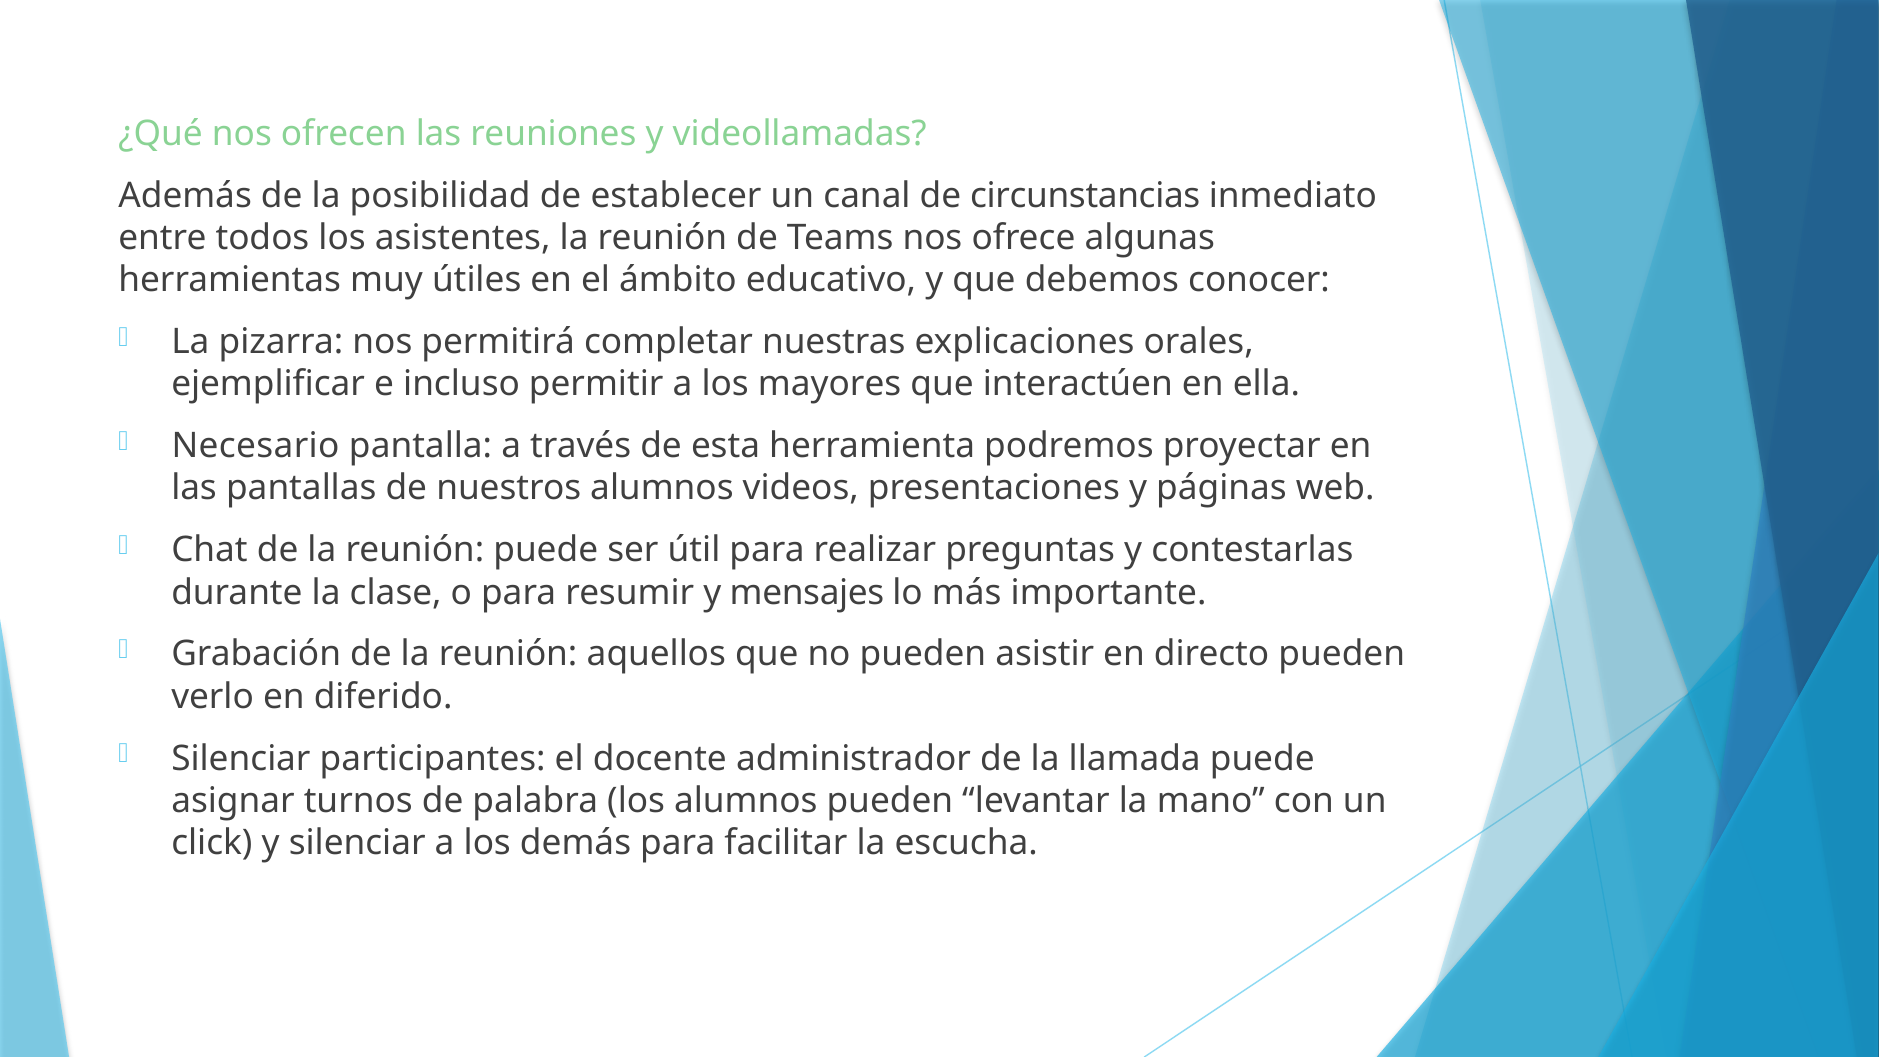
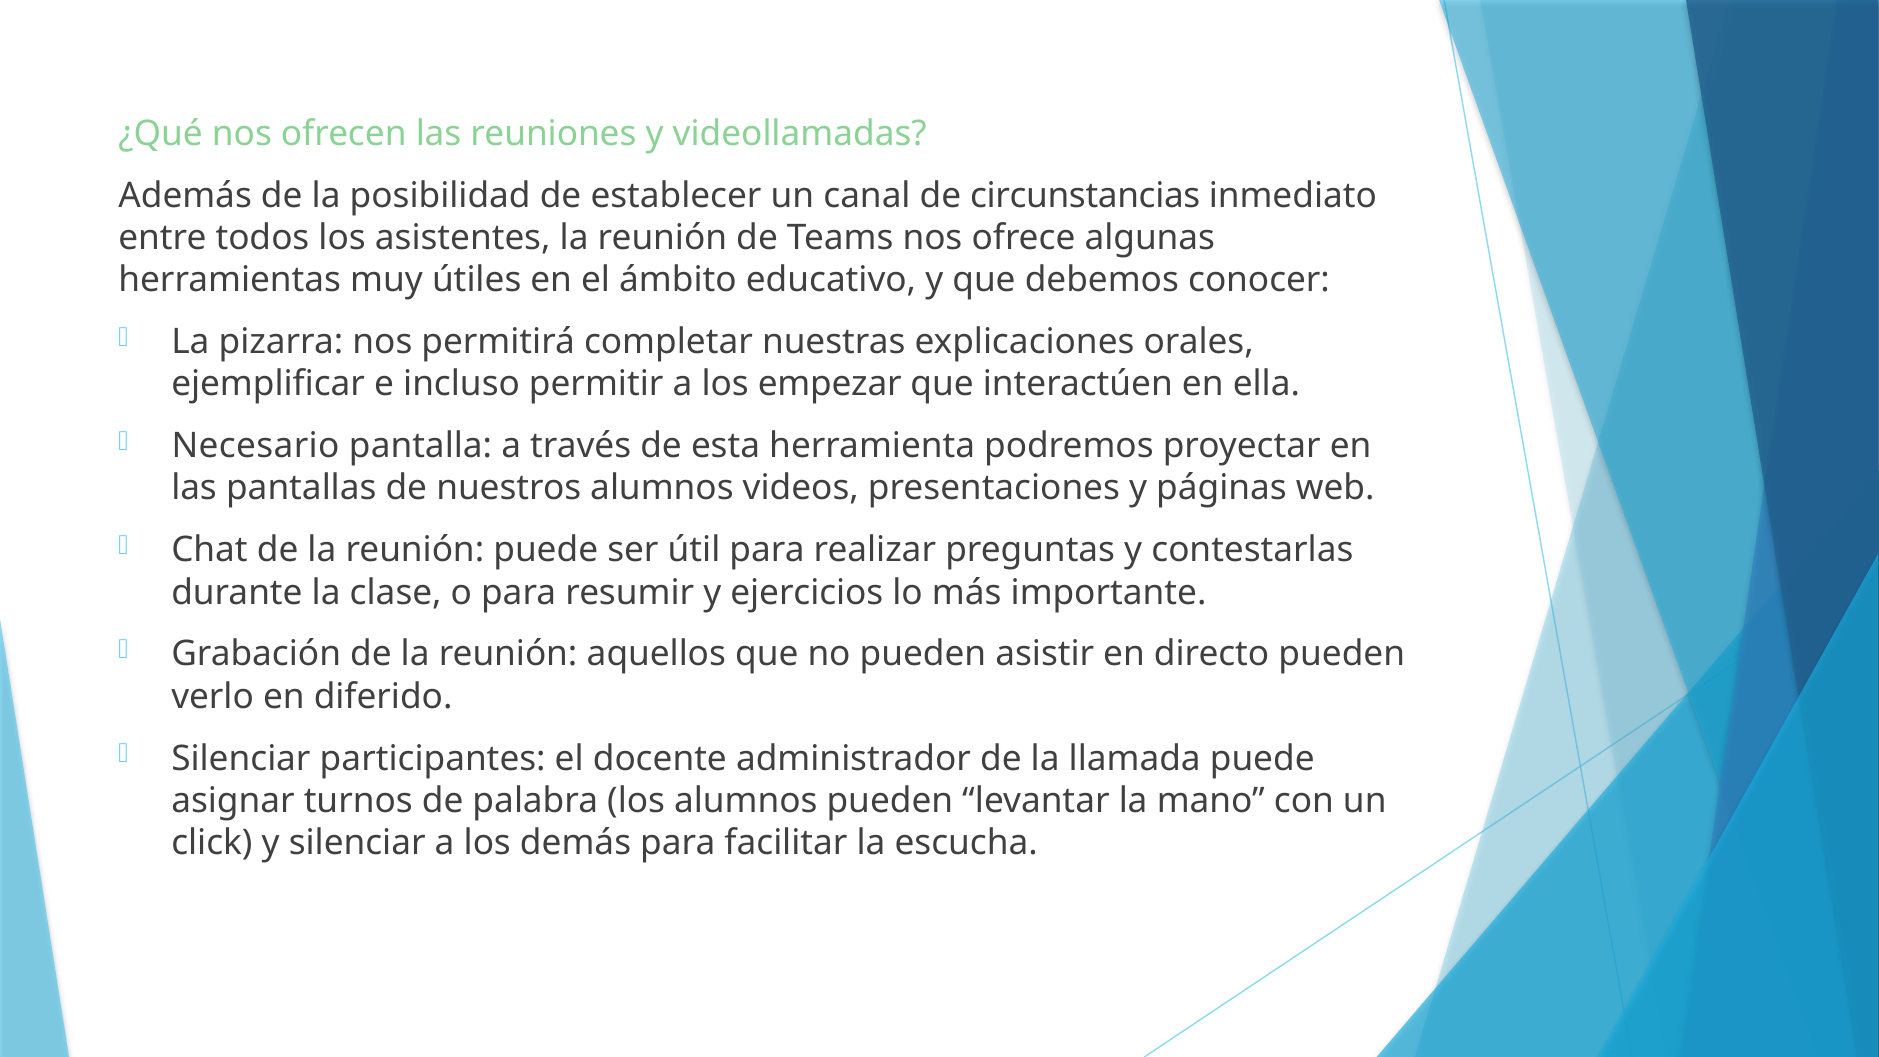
mayores: mayores -> empezar
mensajes: mensajes -> ejercicios
